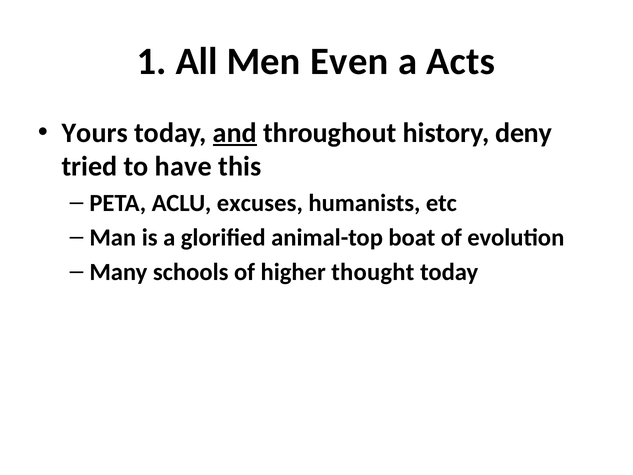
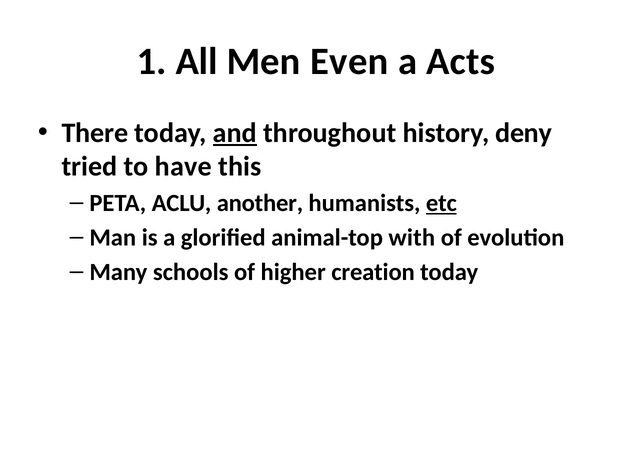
Yours: Yours -> There
excuses: excuses -> another
etc underline: none -> present
boat: boat -> with
thought: thought -> creation
